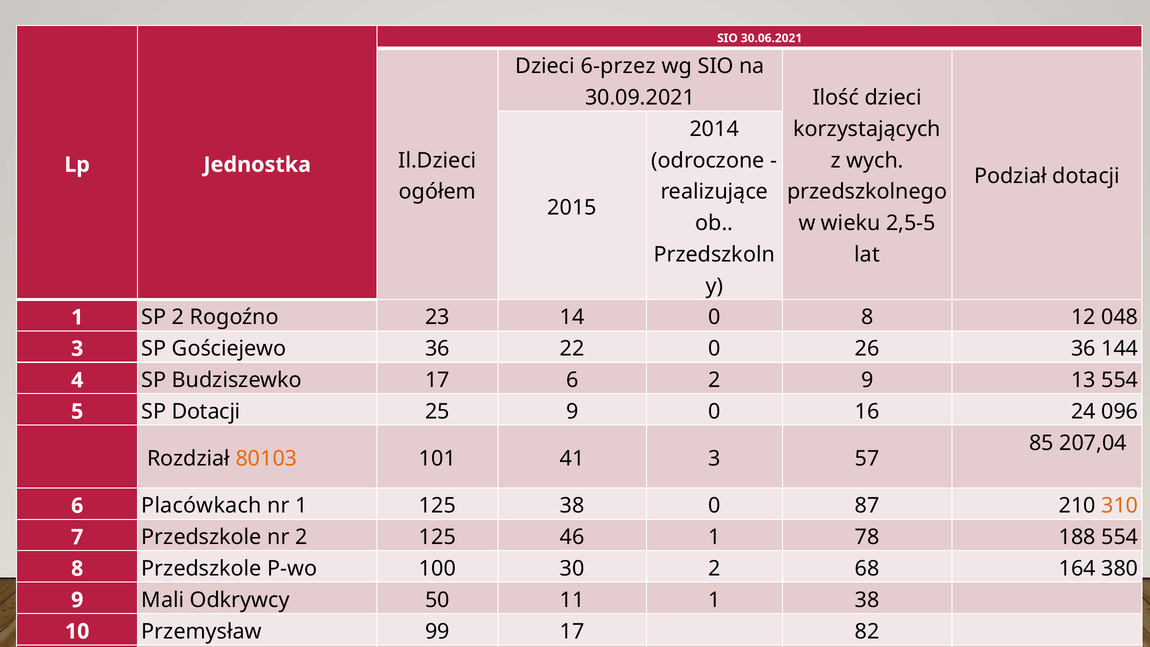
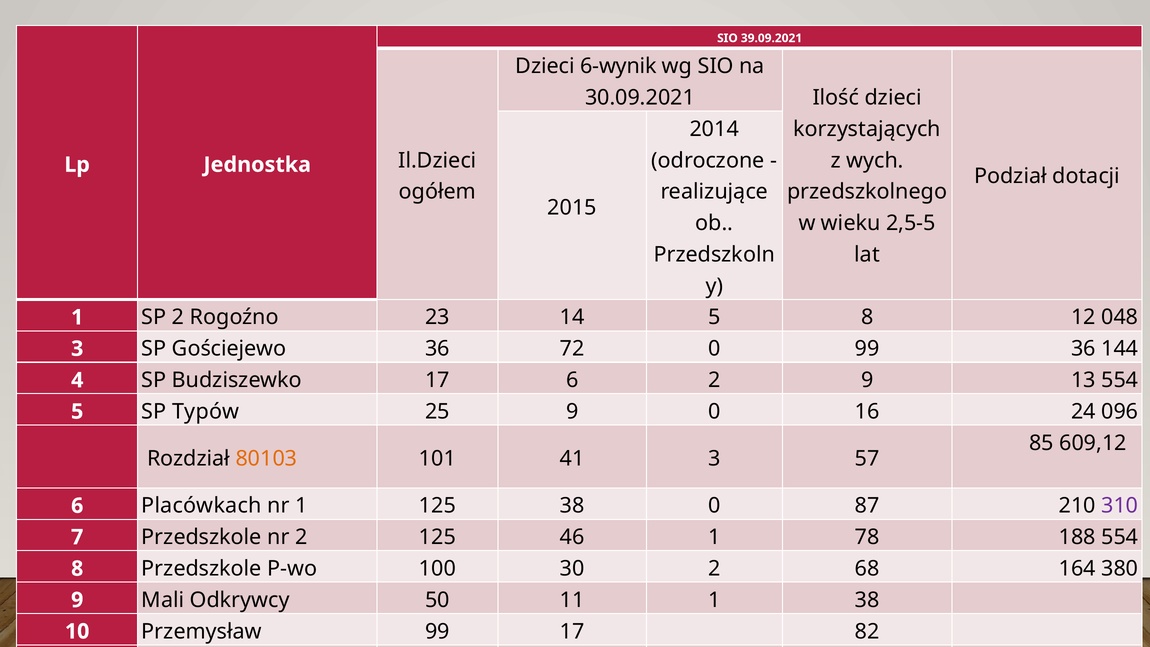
30.06.2021: 30.06.2021 -> 39.09.2021
6-przez: 6-przez -> 6-wynik
14 0: 0 -> 5
22: 22 -> 72
0 26: 26 -> 99
SP Dotacji: Dotacji -> Typów
207,04: 207,04 -> 609,12
310 colour: orange -> purple
